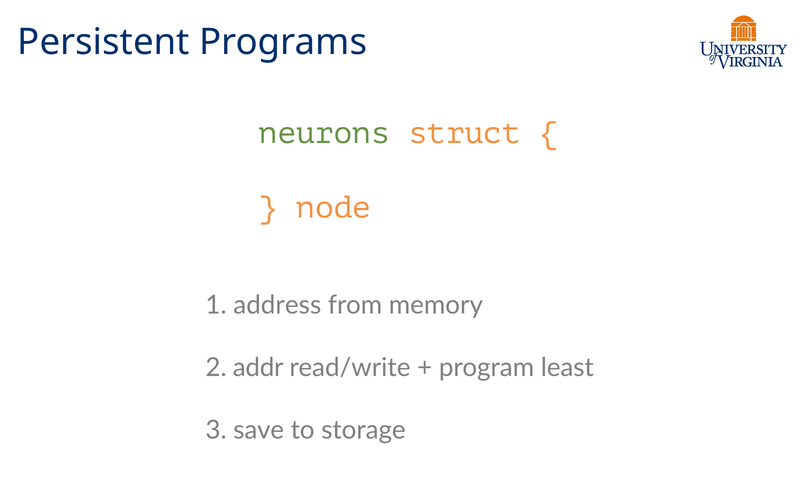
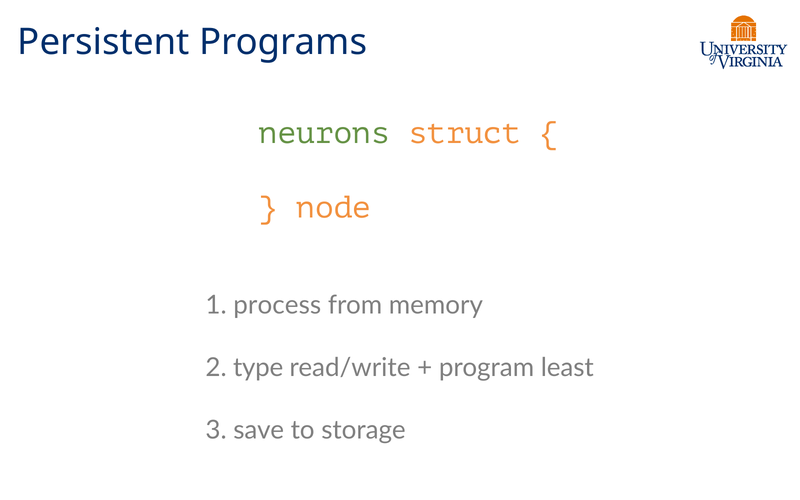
address: address -> process
addr: addr -> type
